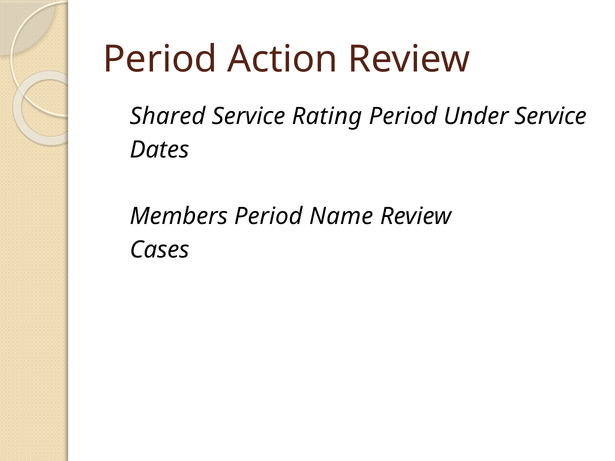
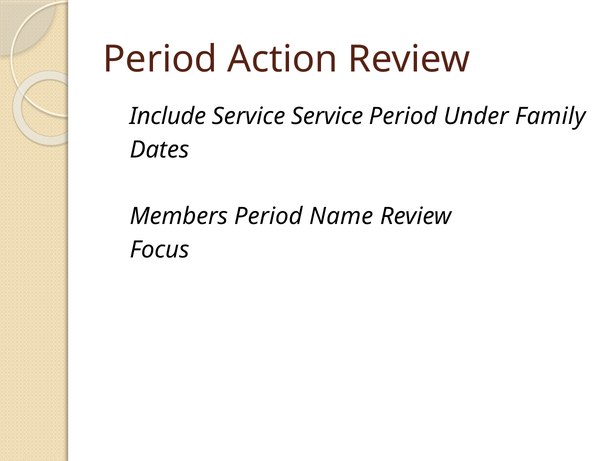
Shared: Shared -> Include
Service Rating: Rating -> Service
Under Service: Service -> Family
Cases: Cases -> Focus
